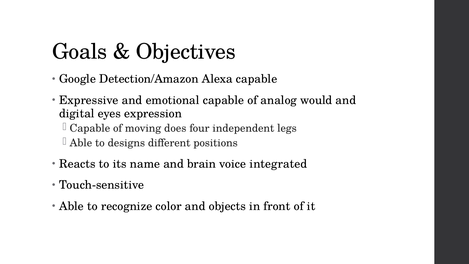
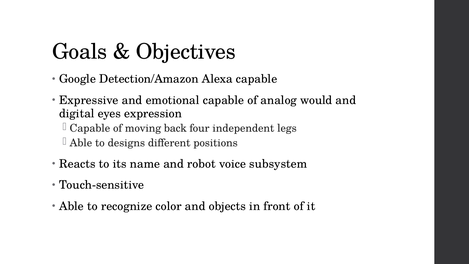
does: does -> back
brain: brain -> robot
integrated: integrated -> subsystem
